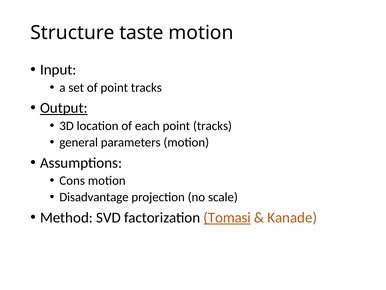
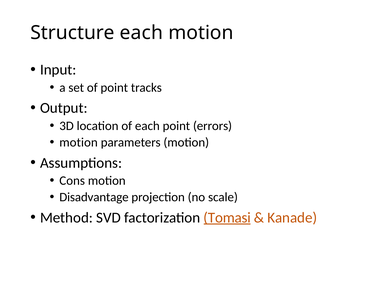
Structure taste: taste -> each
Output underline: present -> none
each point tracks: tracks -> errors
general at (79, 142): general -> motion
